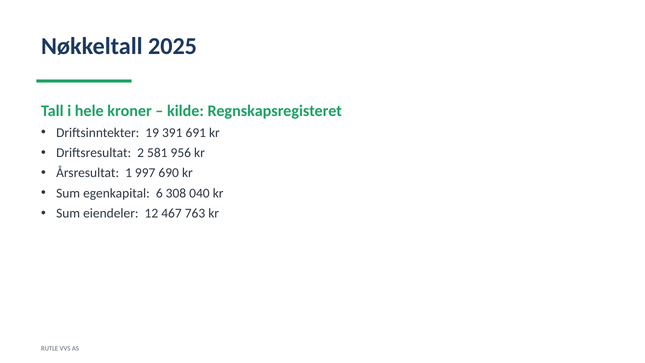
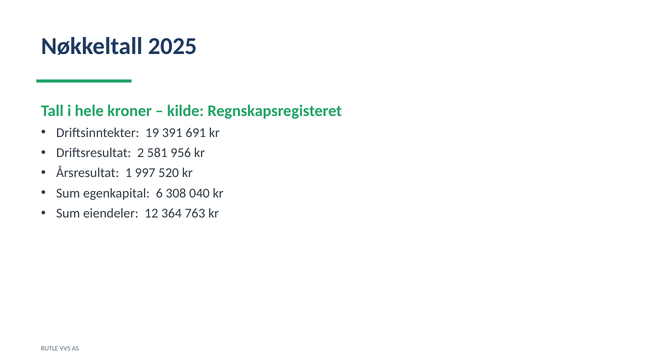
690: 690 -> 520
467: 467 -> 364
